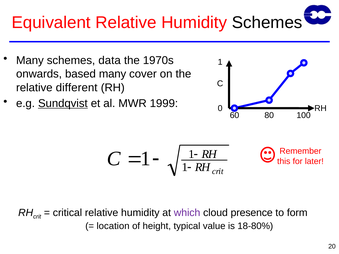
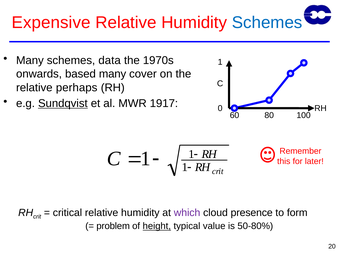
Equivalent: Equivalent -> Expensive
Schemes at (267, 23) colour: black -> blue
different: different -> perhaps
1999: 1999 -> 1917
location: location -> problem
height underline: none -> present
18-80%: 18-80% -> 50-80%
